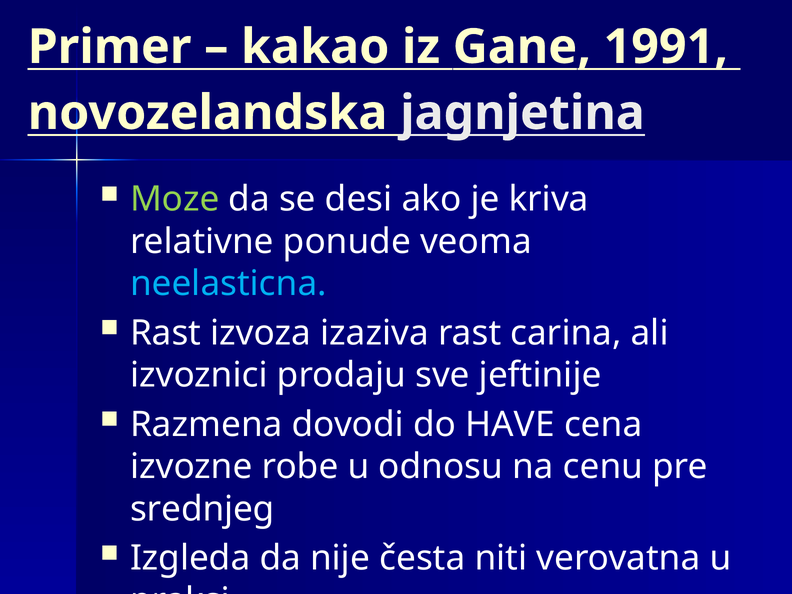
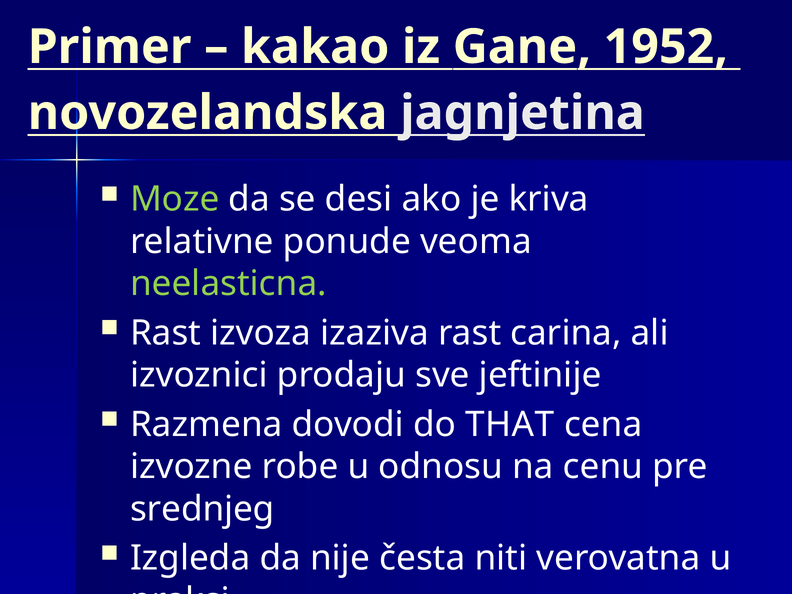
1991: 1991 -> 1952
neelasticna colour: light blue -> light green
HAVE: HAVE -> THAT
